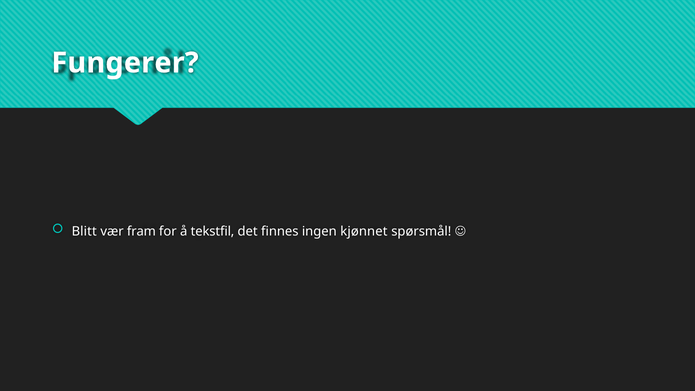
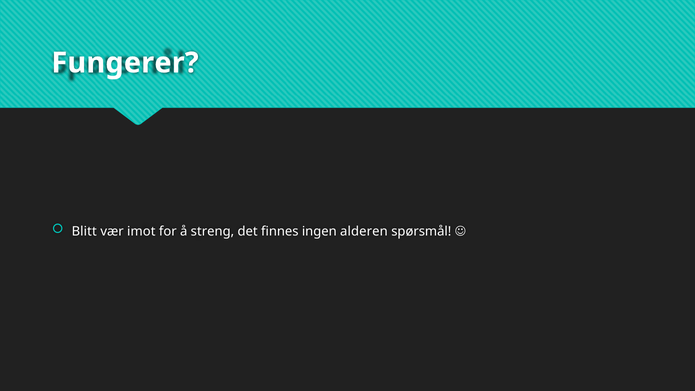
fram: fram -> imot
tekstfil: tekstfil -> streng
kjønnet: kjønnet -> alderen
